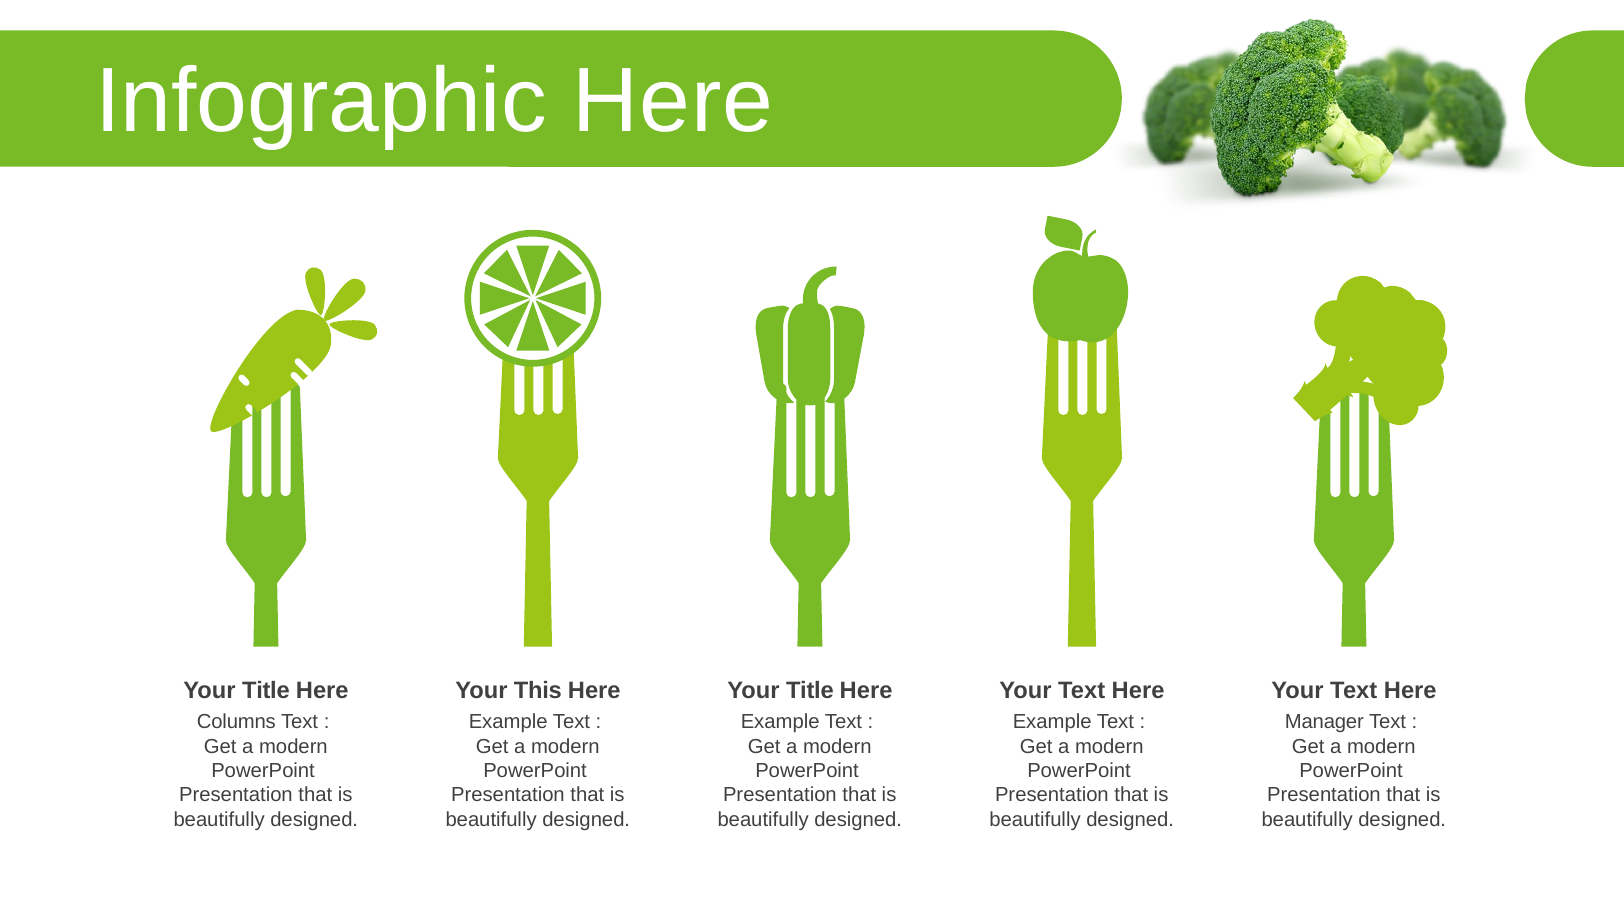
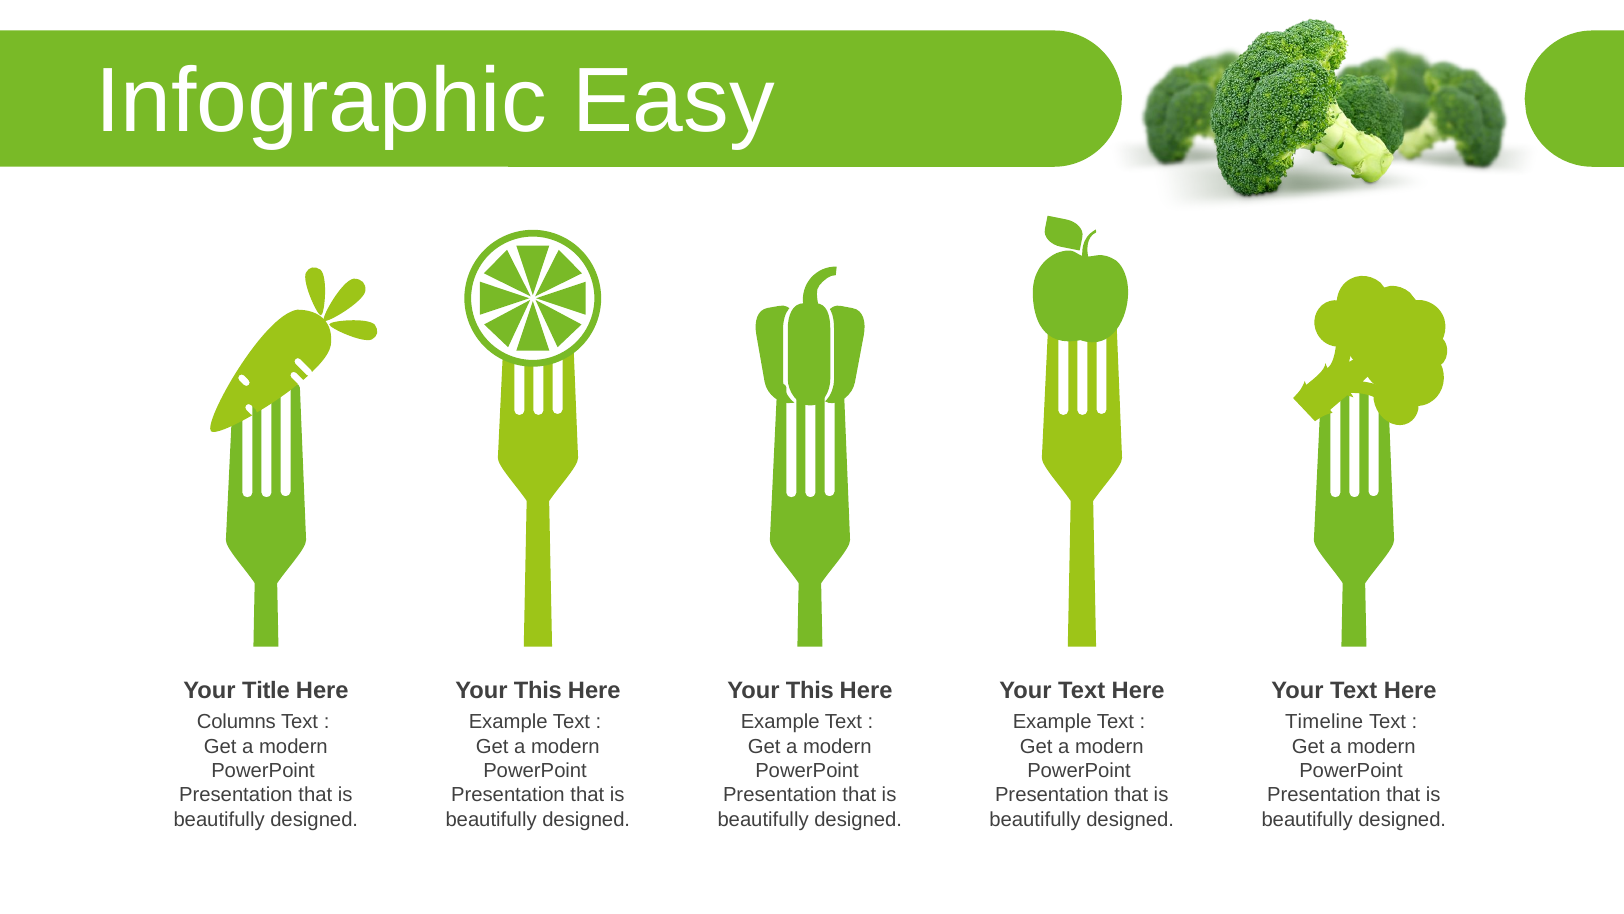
Infographic Here: Here -> Easy
Title at (810, 691): Title -> This
Manager: Manager -> Timeline
